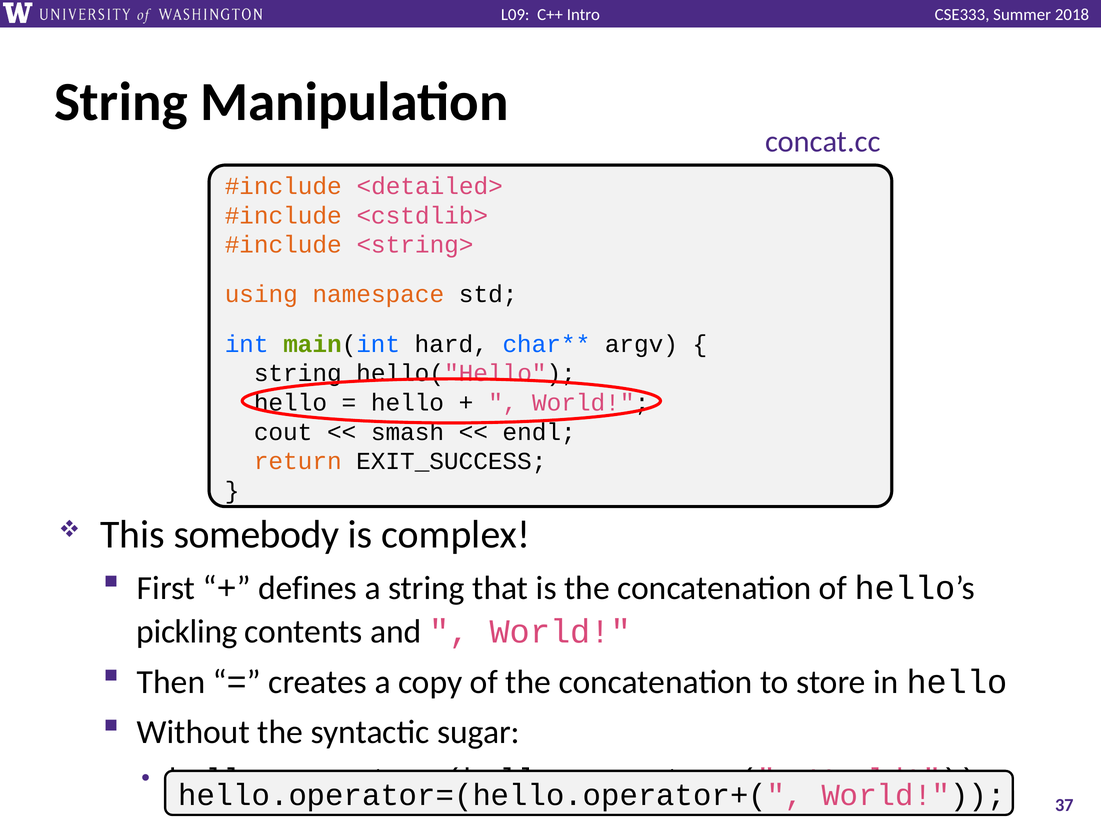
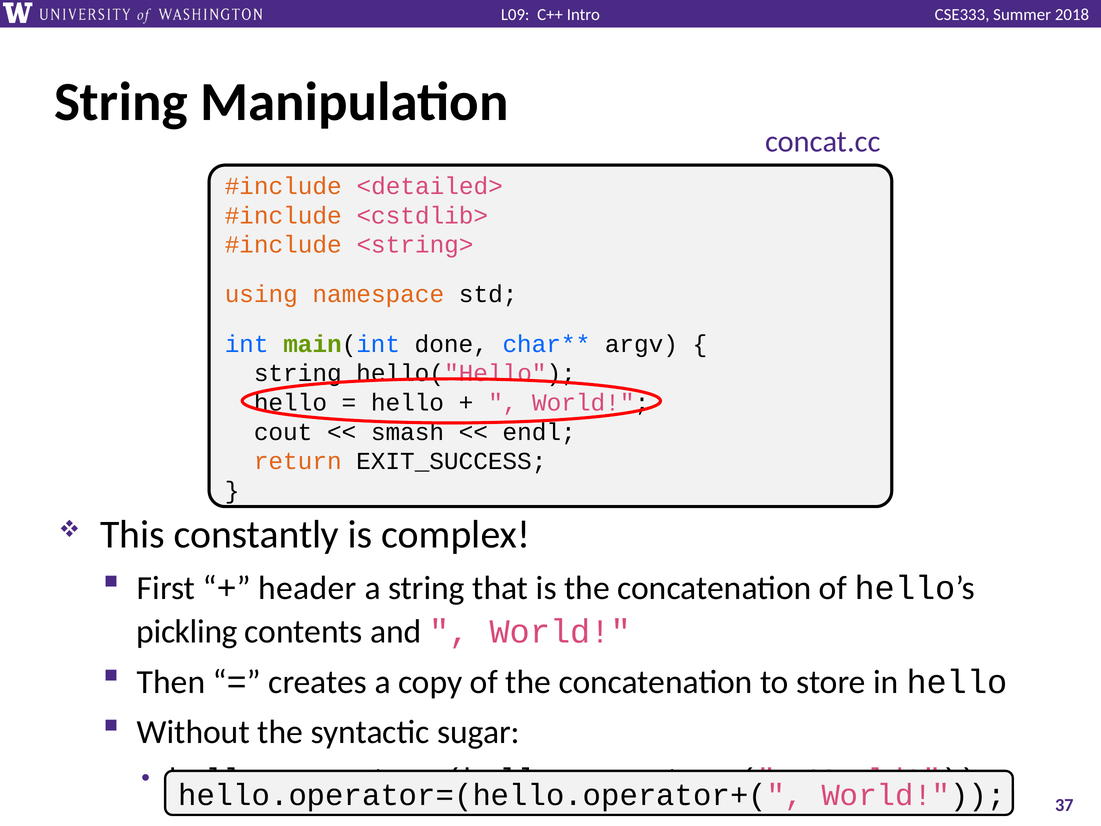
hard: hard -> done
somebody: somebody -> constantly
defines: defines -> header
